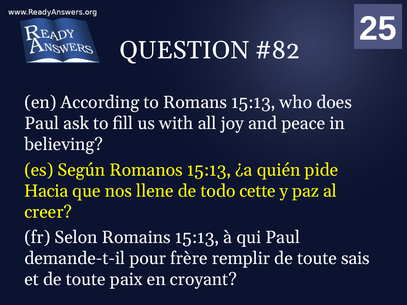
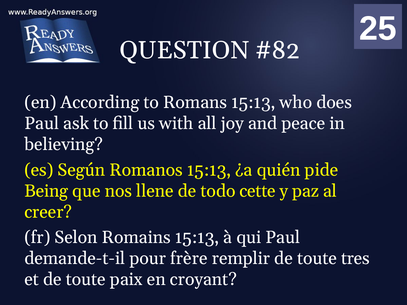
Hacia: Hacia -> Being
sais: sais -> tres
